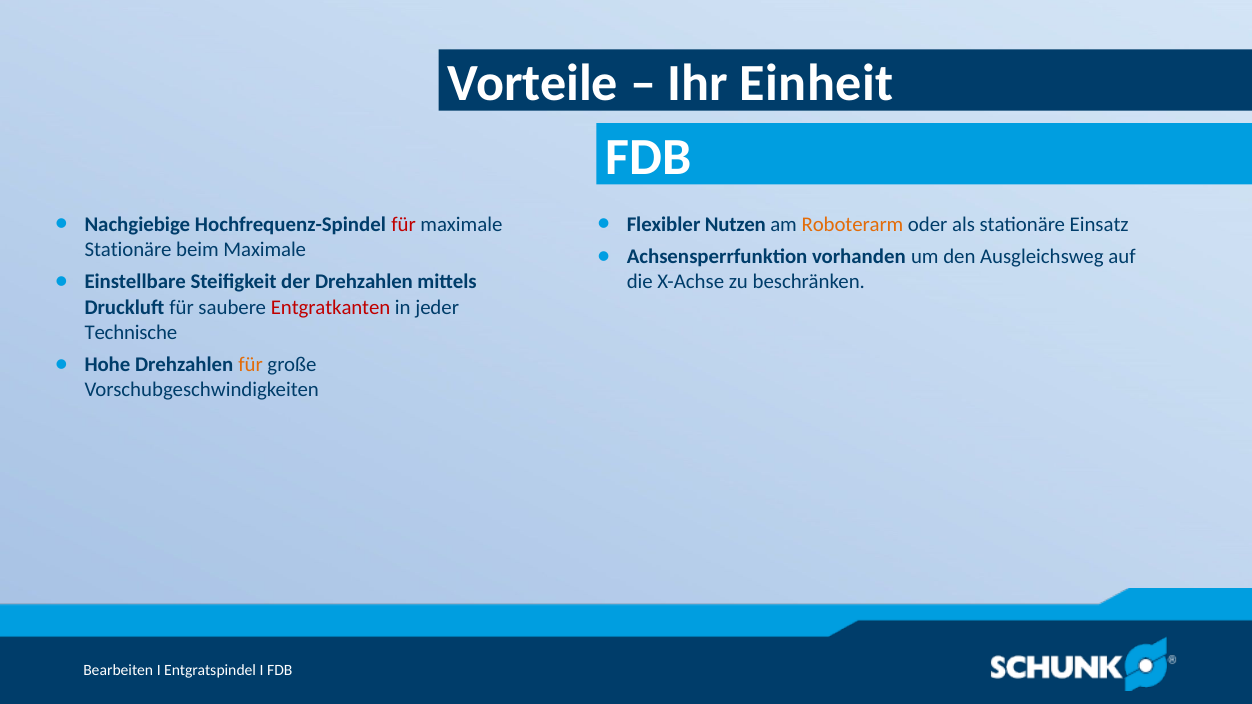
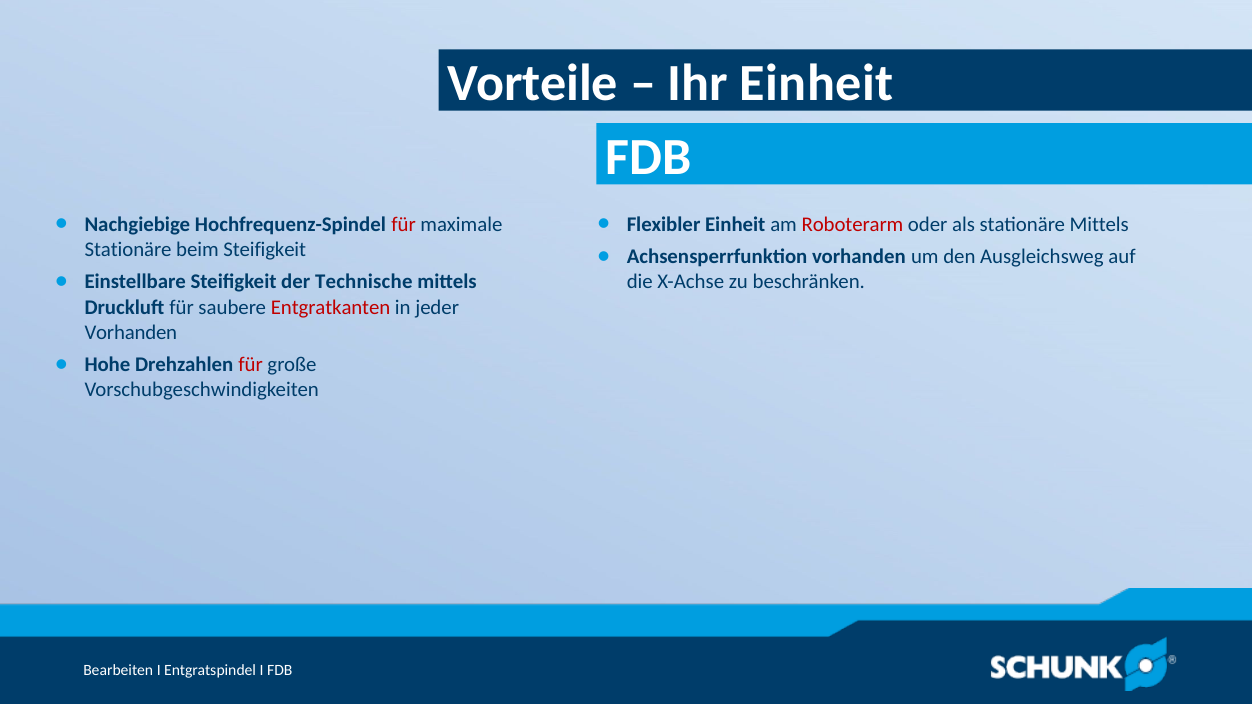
Flexibler Nutzen: Nutzen -> Einheit
Roboterarm colour: orange -> red
stationäre Einsatz: Einsatz -> Mittels
beim Maximale: Maximale -> Steifigkeit
der Drehzahlen: Drehzahlen -> Technische
Technische at (131, 332): Technische -> Vorhanden
für at (251, 365) colour: orange -> red
